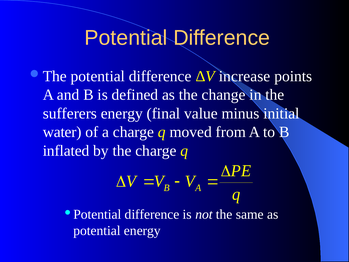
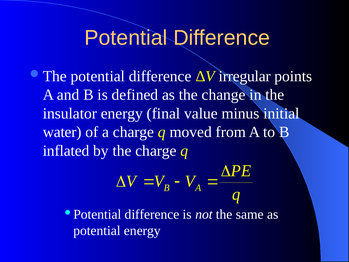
increase: increase -> irregular
sufferers: sufferers -> insulator
